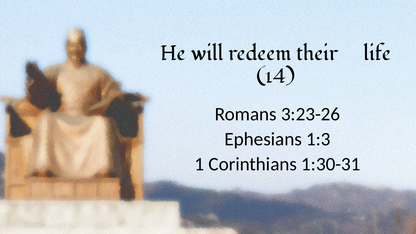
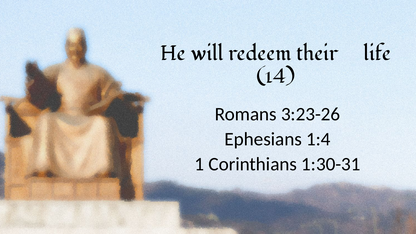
1:3: 1:3 -> 1:4
